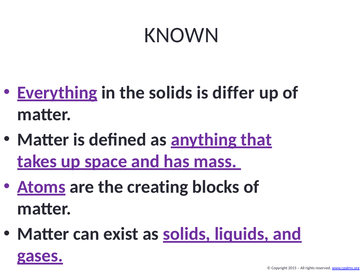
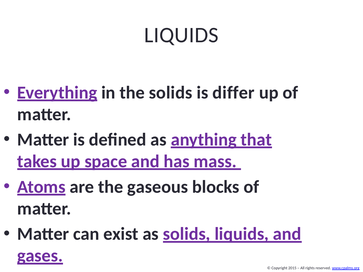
KNOWN at (181, 35): KNOWN -> LIQUIDS
creating: creating -> gaseous
